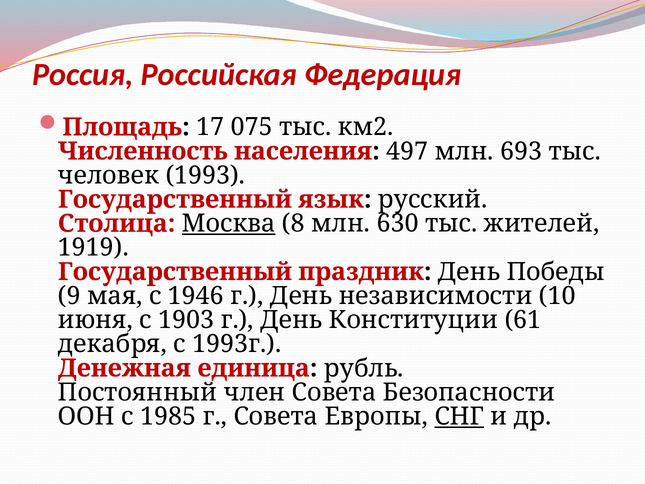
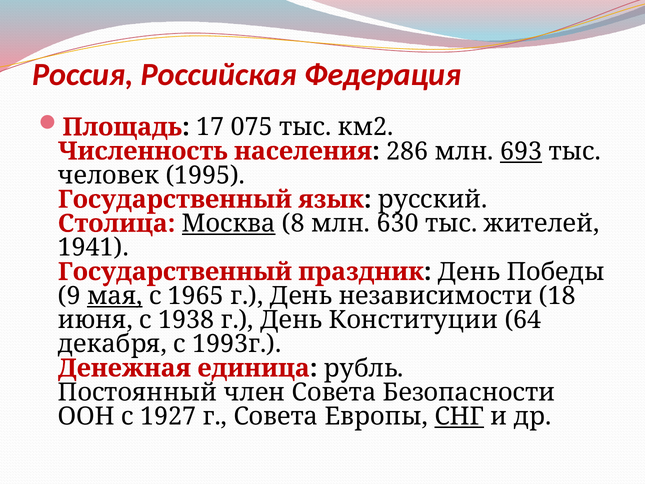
497: 497 -> 286
693 underline: none -> present
1993: 1993 -> 1995
1919: 1919 -> 1941
мая underline: none -> present
1946: 1946 -> 1965
10: 10 -> 18
1903: 1903 -> 1938
61: 61 -> 64
1985: 1985 -> 1927
